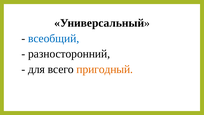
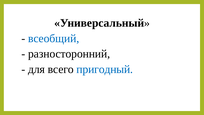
пригодный colour: orange -> blue
